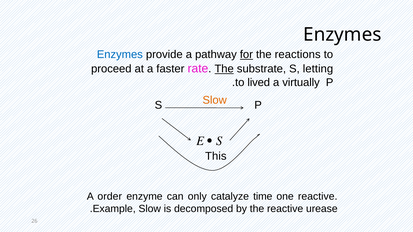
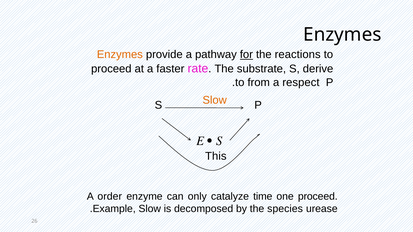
Enzymes at (120, 55) colour: blue -> orange
The at (224, 69) underline: present -> none
letting: letting -> derive
lived: lived -> from
virtually: virtually -> respect
one reactive: reactive -> proceed
the reactive: reactive -> species
